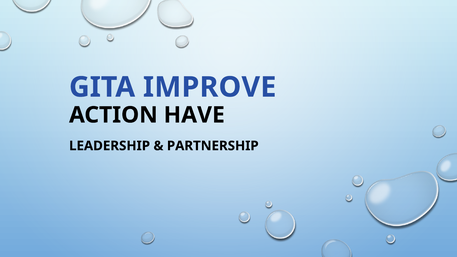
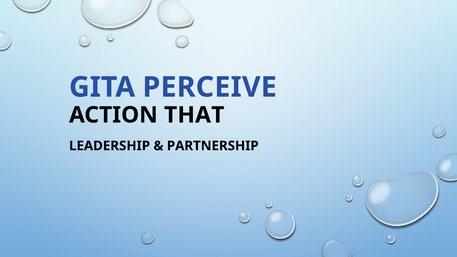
IMPROVE: IMPROVE -> PERCEIVE
HAVE: HAVE -> THAT
